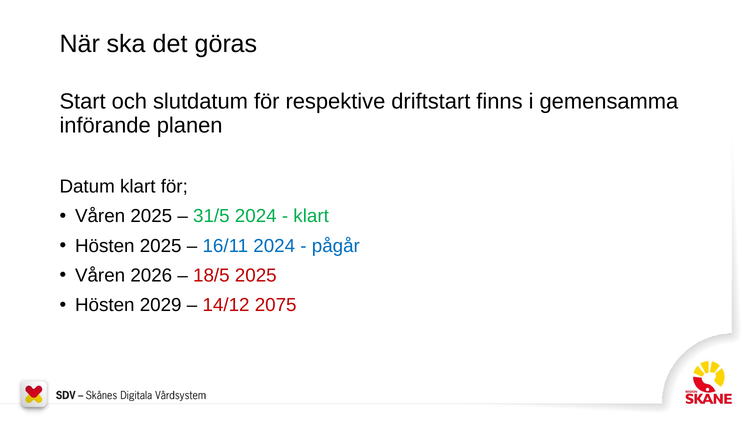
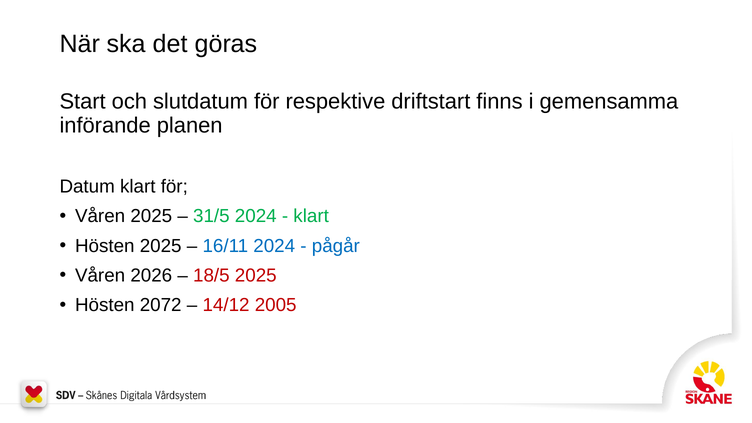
2029: 2029 -> 2072
2075: 2075 -> 2005
